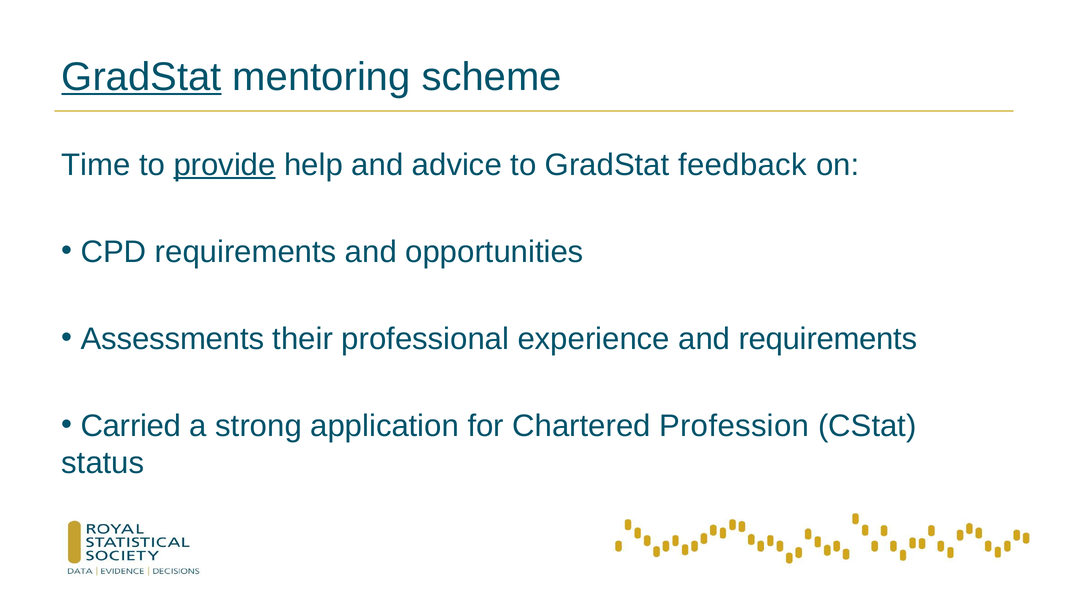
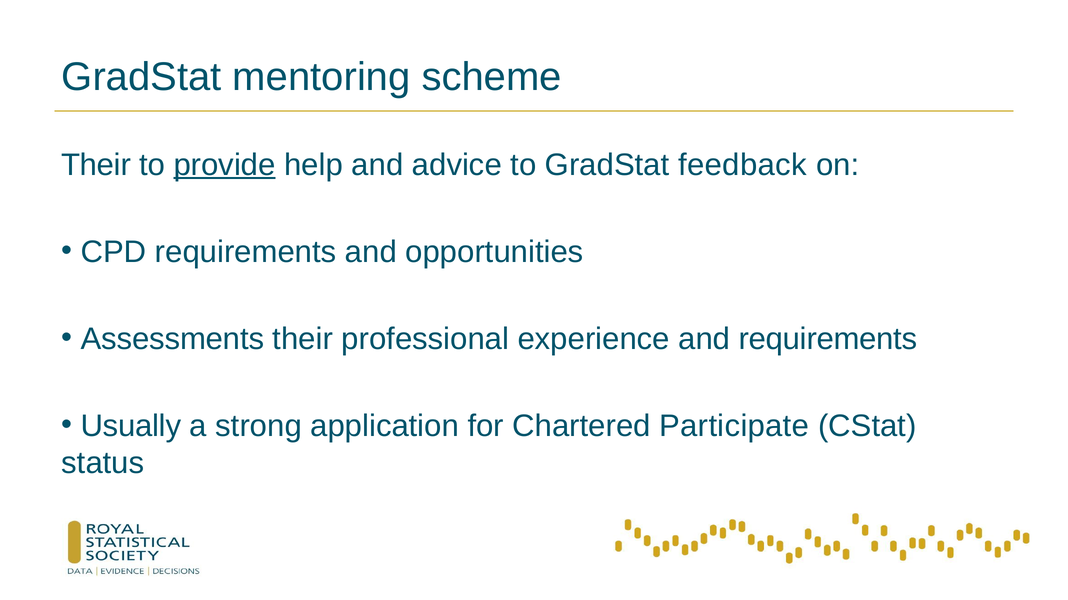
GradStat at (141, 77) underline: present -> none
Time at (96, 165): Time -> Their
Carried: Carried -> Usually
Profession: Profession -> Participate
